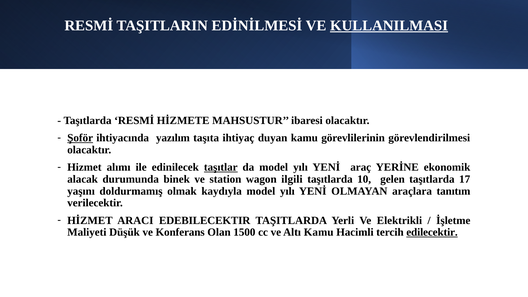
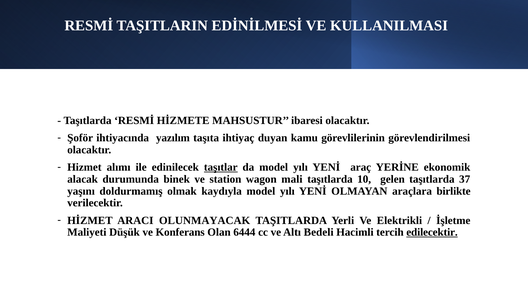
KULLANILMASI underline: present -> none
Şoför underline: present -> none
ilgili: ilgili -> mali
17: 17 -> 37
tanıtım: tanıtım -> birlikte
EDEBILECEKTIR: EDEBILECEKTIR -> OLUNMAYACAK
1500: 1500 -> 6444
Altı Kamu: Kamu -> Bedeli
